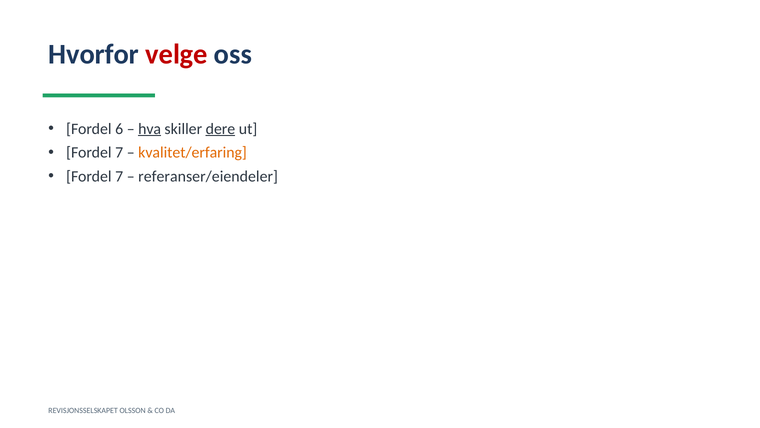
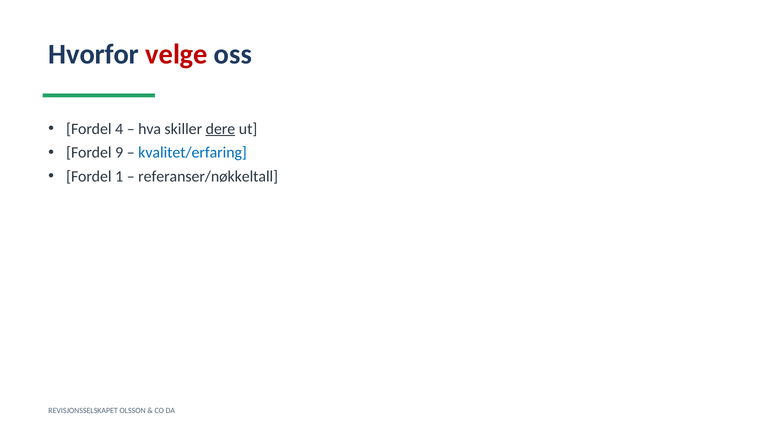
6: 6 -> 4
hva underline: present -> none
7 at (119, 152): 7 -> 9
kvalitet/erfaring colour: orange -> blue
7 at (119, 176): 7 -> 1
referanser/eiendeler: referanser/eiendeler -> referanser/nøkkeltall
